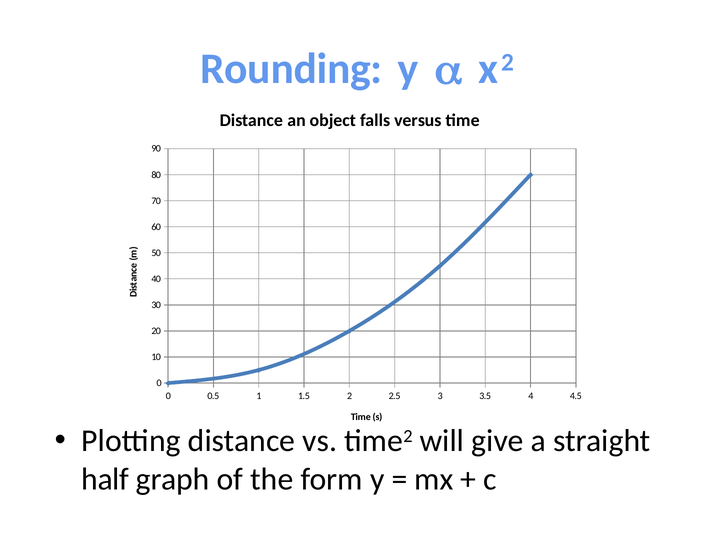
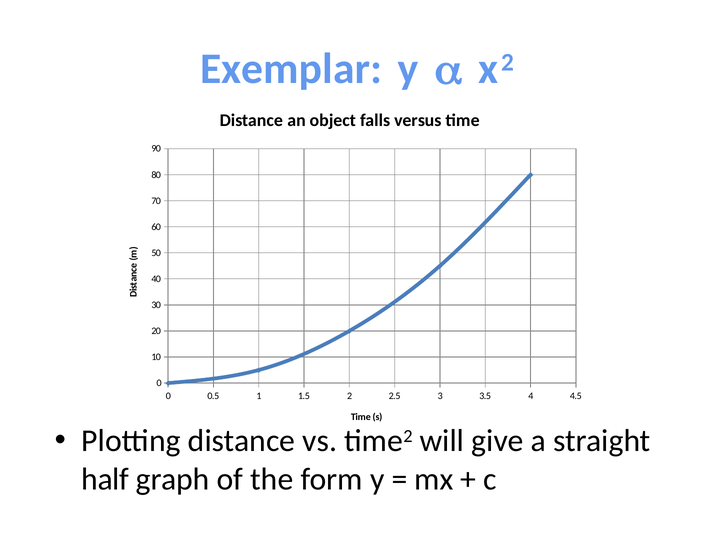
Rounding: Rounding -> Exemplar
